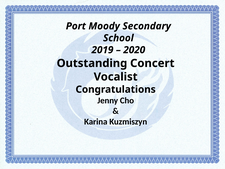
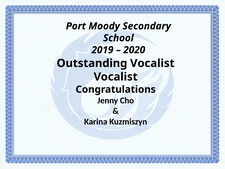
Outstanding Concert: Concert -> Vocalist
